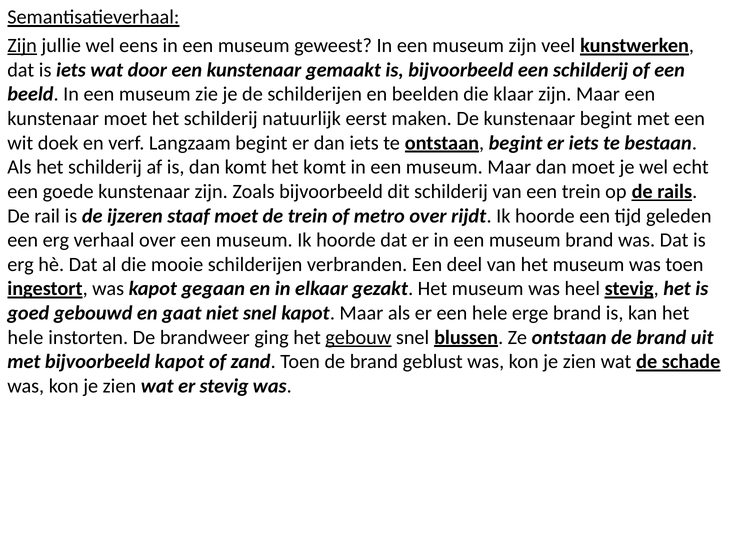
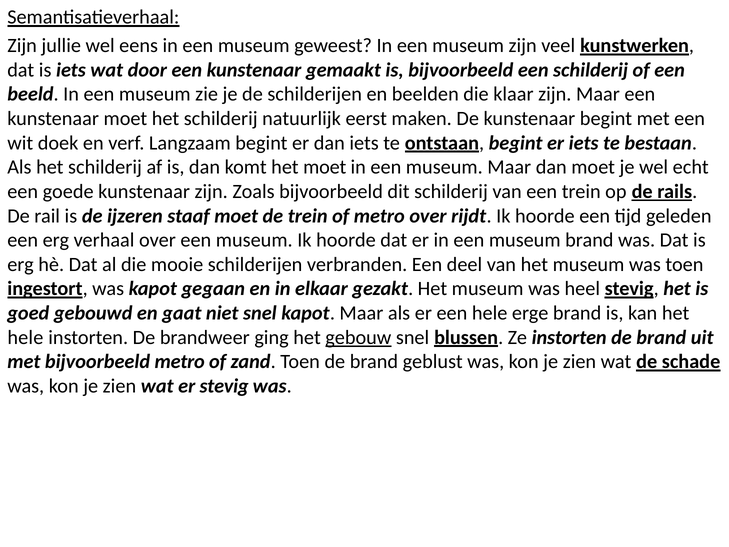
Zijn at (22, 46) underline: present -> none
het komt: komt -> moet
Ze ontstaan: ontstaan -> instorten
bijvoorbeeld kapot: kapot -> metro
